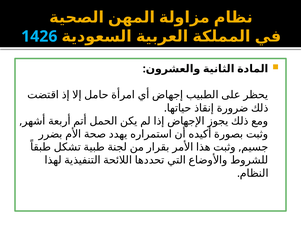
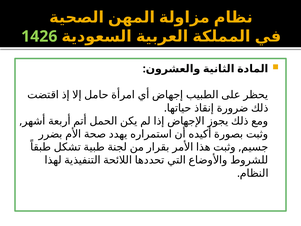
1426 colour: light blue -> light green
